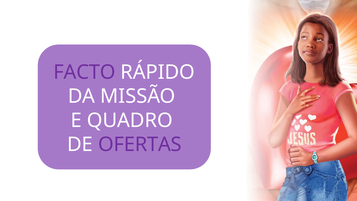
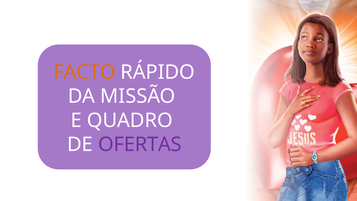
FACTO colour: purple -> orange
